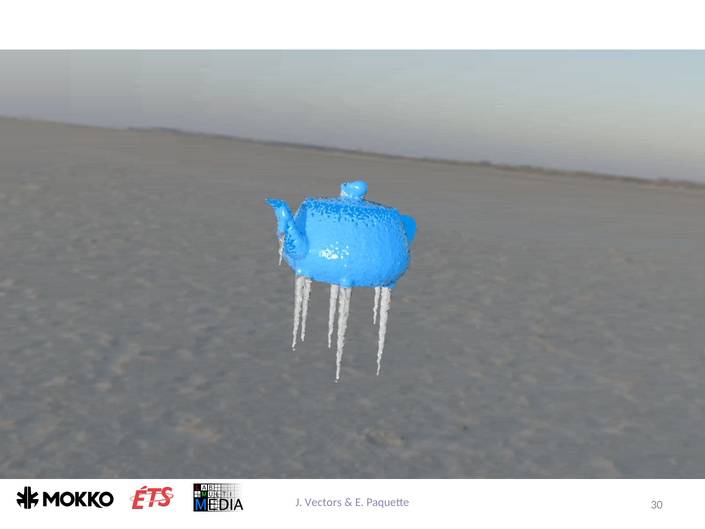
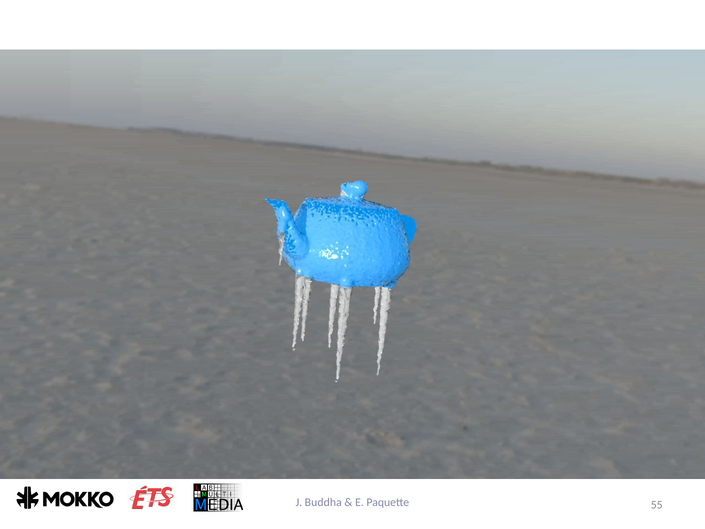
Vectors: Vectors -> Buddha
30: 30 -> 55
